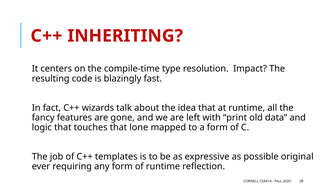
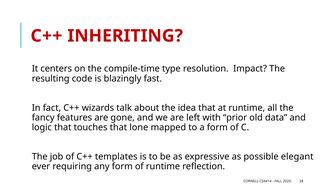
print: print -> prior
original: original -> elegant
